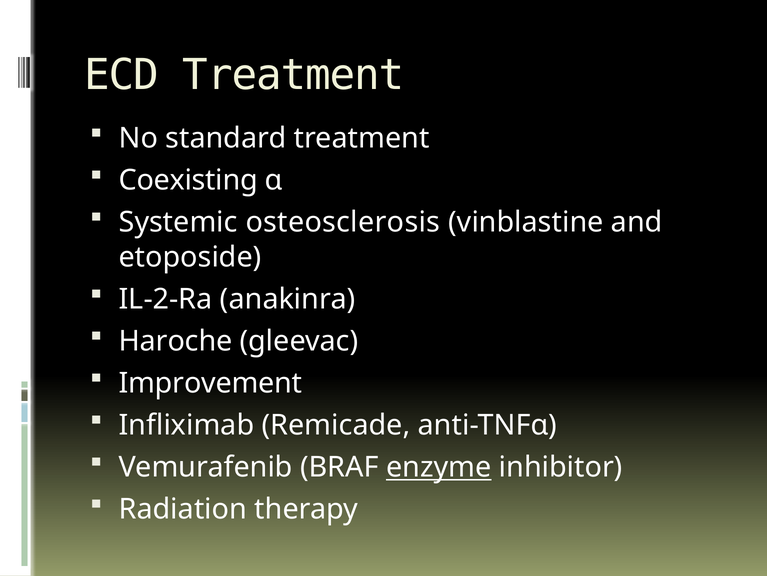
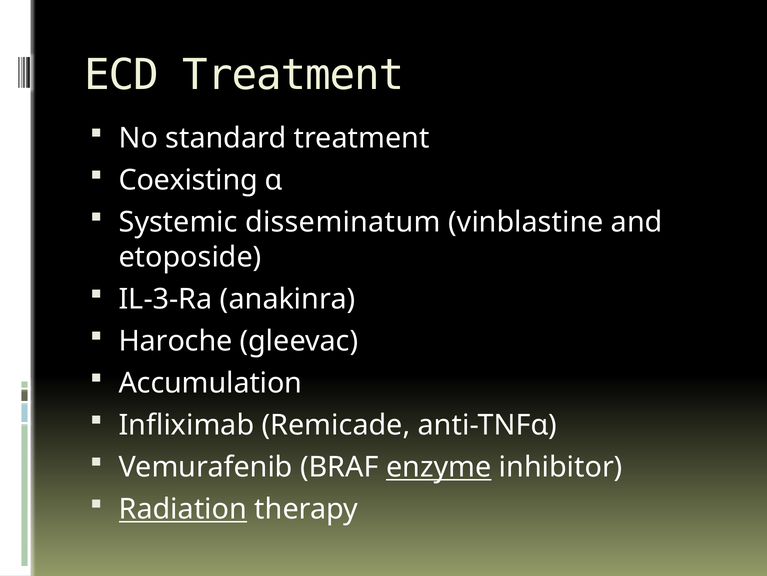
osteosclerosis: osteosclerosis -> disseminatum
IL-2-Ra: IL-2-Ra -> IL-3-Ra
Improvement: Improvement -> Accumulation
Radiation underline: none -> present
